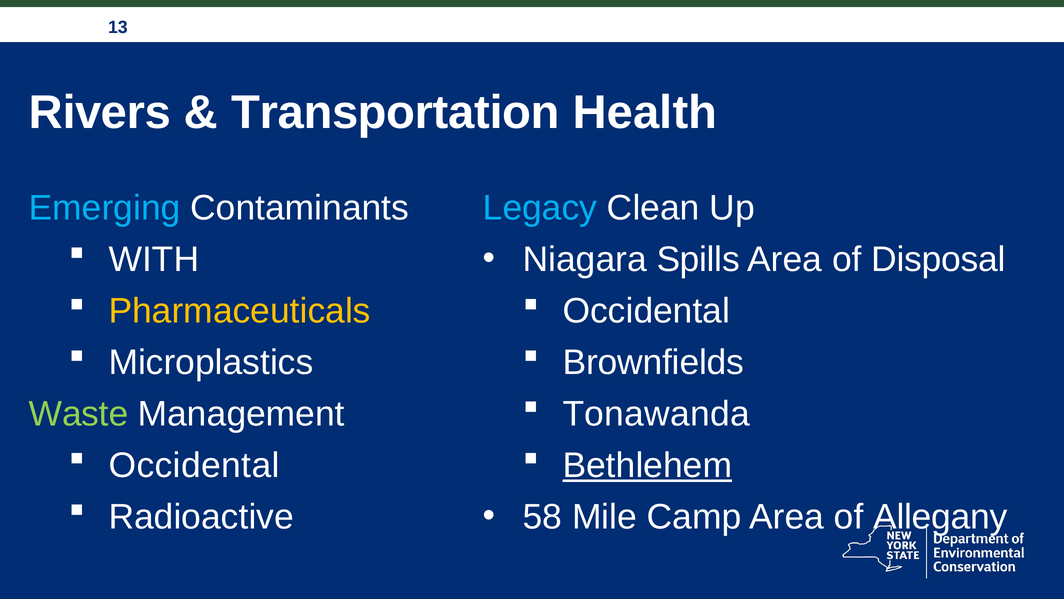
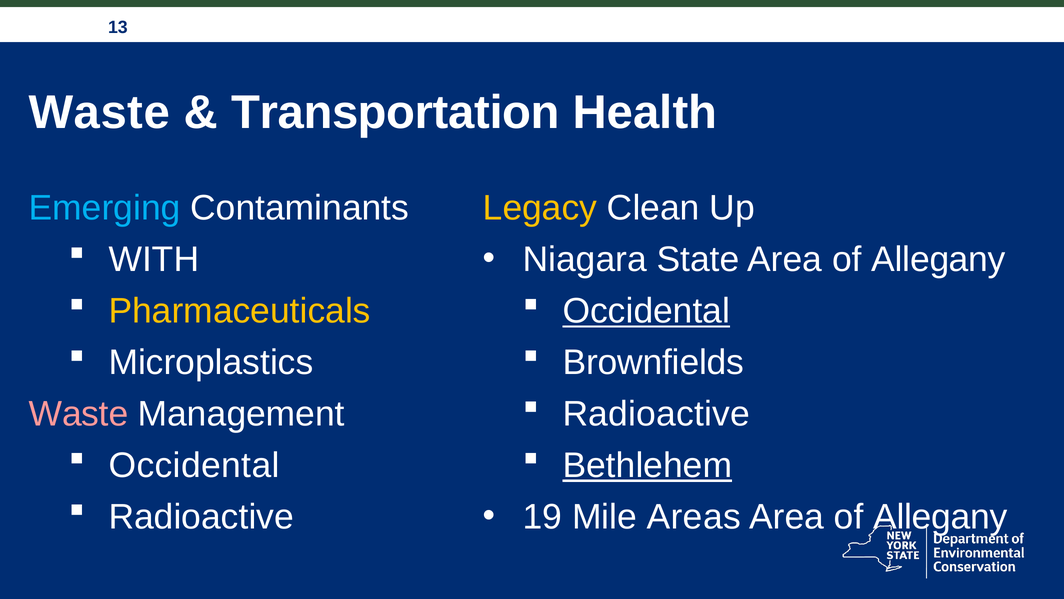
Rivers at (100, 112): Rivers -> Waste
Legacy colour: light blue -> yellow
Spills: Spills -> State
Disposal at (939, 259): Disposal -> Allegany
Occidental at (646, 311) underline: none -> present
Tonawanda at (656, 414): Tonawanda -> Radioactive
Waste at (79, 414) colour: light green -> pink
58: 58 -> 19
Camp: Camp -> Areas
